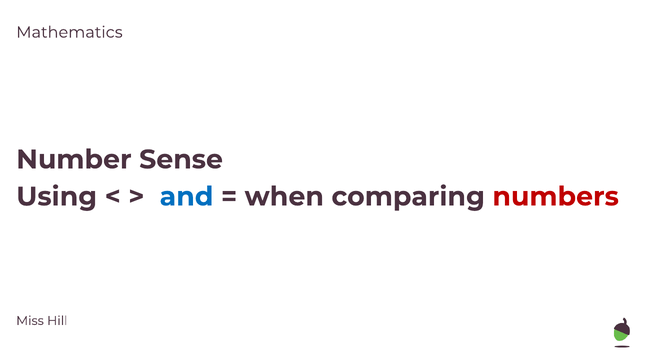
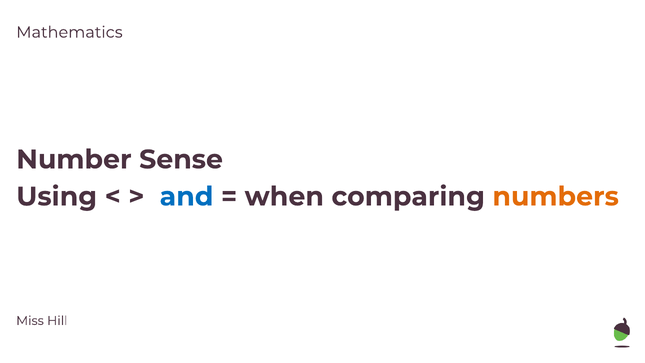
numbers colour: red -> orange
